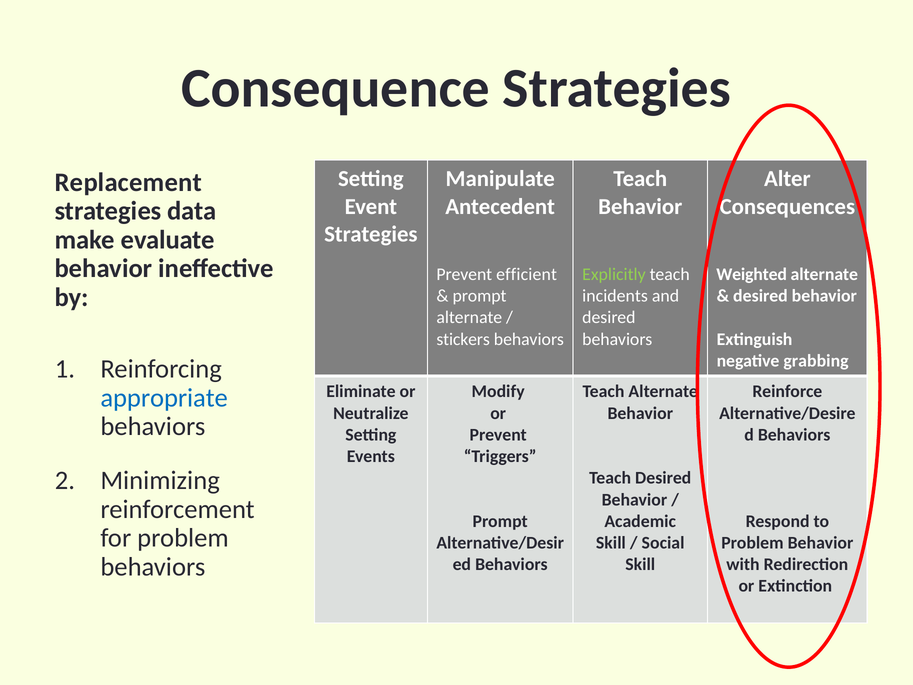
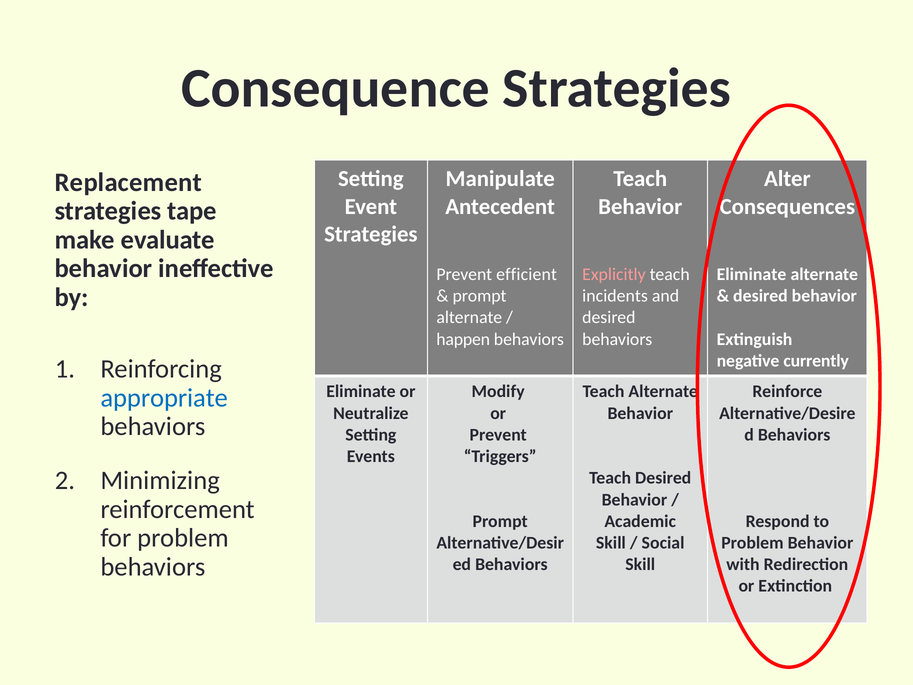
data: data -> tape
Explicitly colour: light green -> pink
Weighted at (752, 274): Weighted -> Eliminate
stickers: stickers -> happen
grabbing: grabbing -> currently
